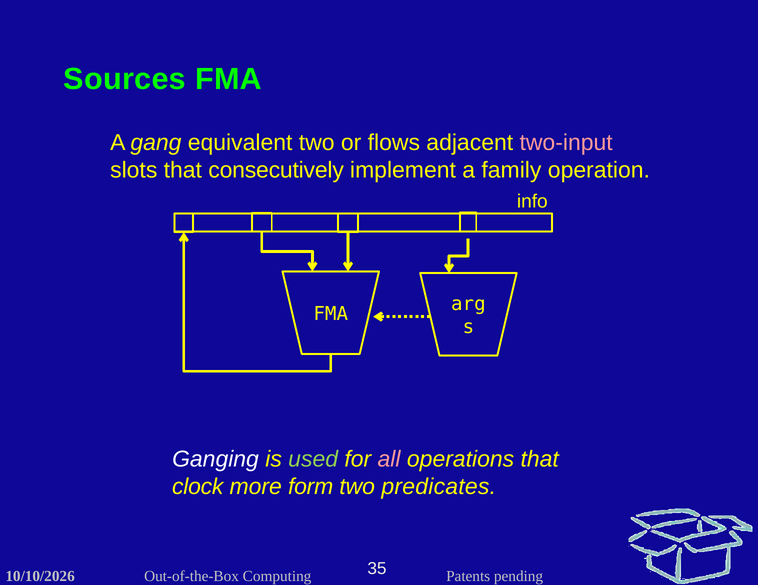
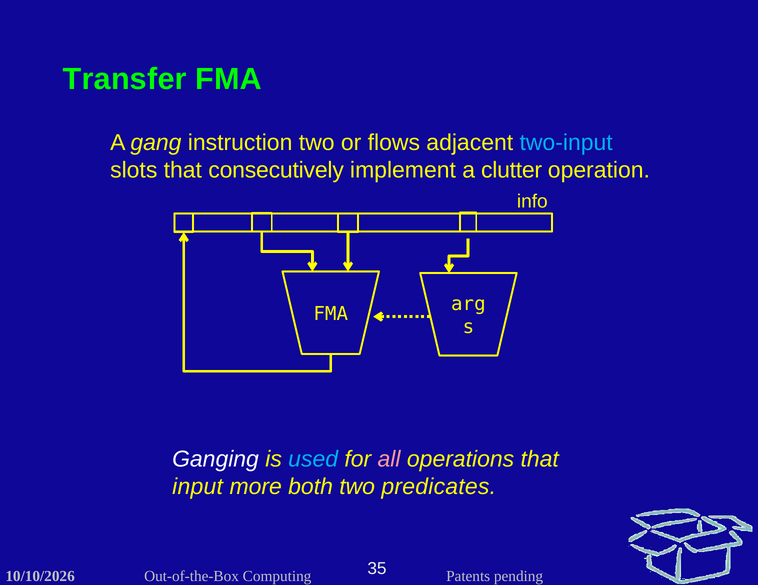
Sources: Sources -> Transfer
equivalent: equivalent -> instruction
two-input colour: pink -> light blue
family: family -> clutter
used colour: light green -> light blue
clock: clock -> input
form: form -> both
